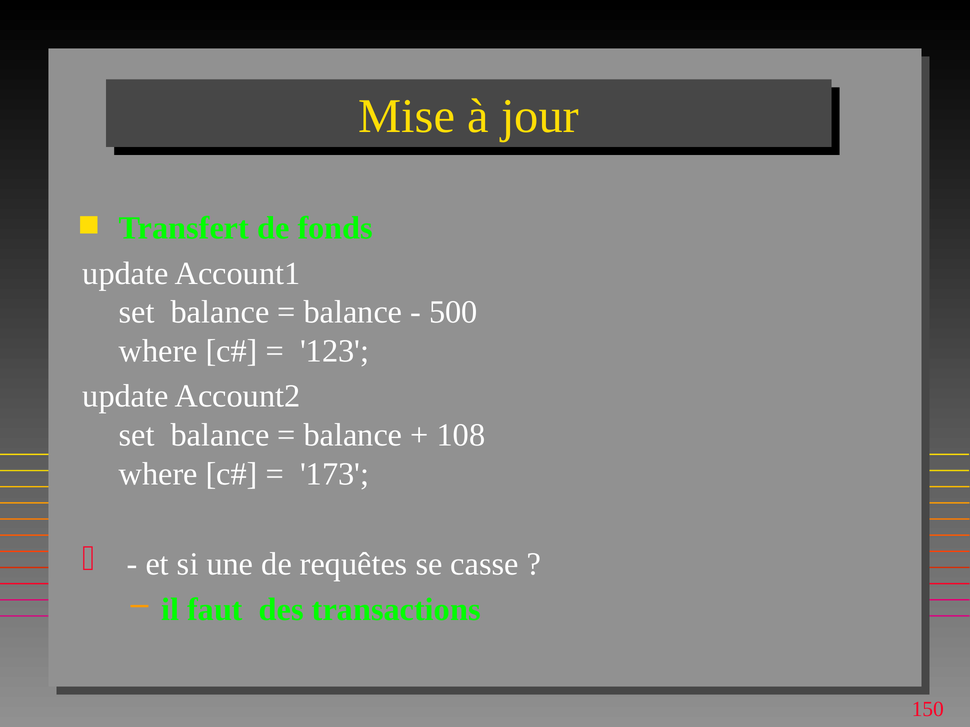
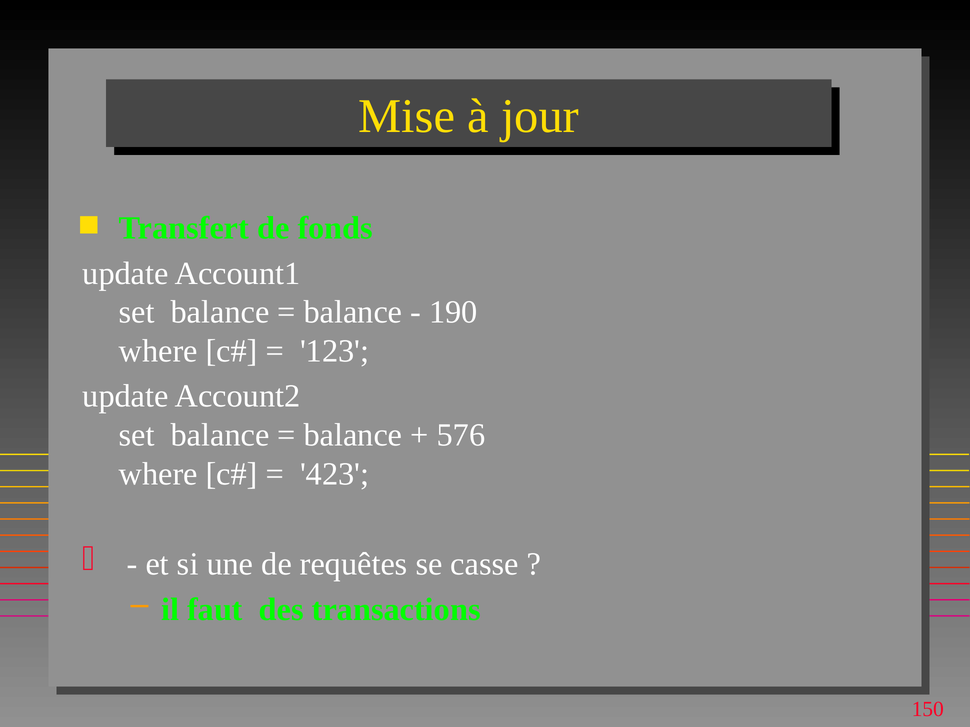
500: 500 -> 190
108: 108 -> 576
173: 173 -> 423
